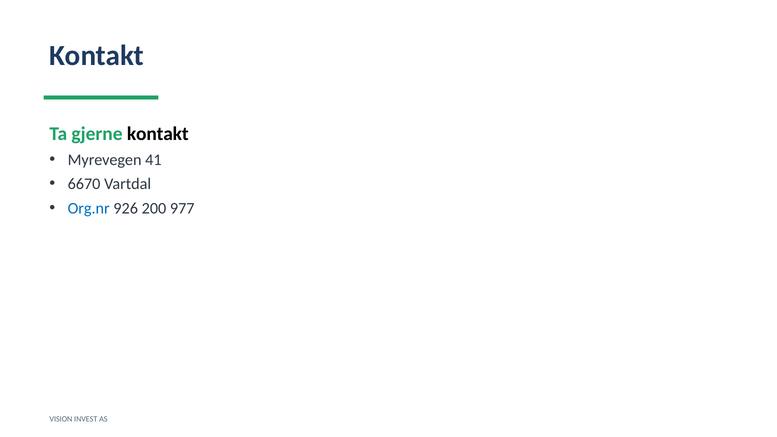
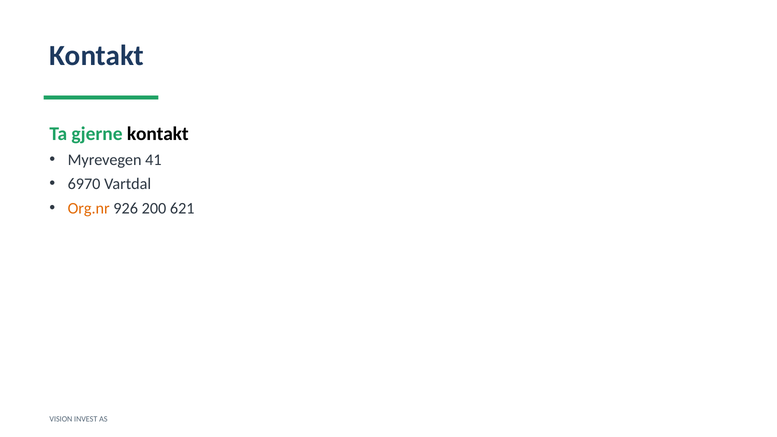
6670: 6670 -> 6970
Org.nr colour: blue -> orange
977: 977 -> 621
